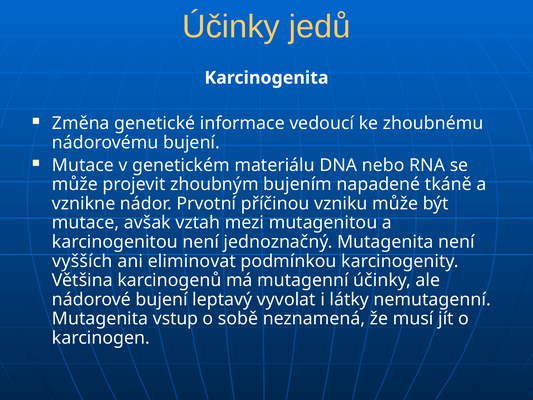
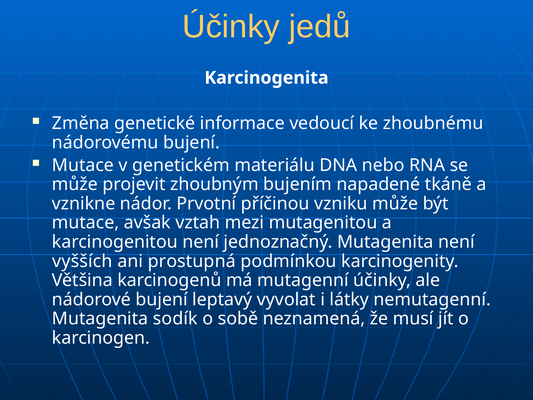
eliminovat: eliminovat -> prostupná
vstup: vstup -> sodík
